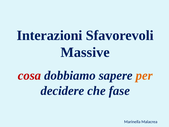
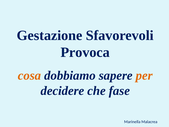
Interazioni: Interazioni -> Gestazione
Massive: Massive -> Provoca
cosa colour: red -> orange
